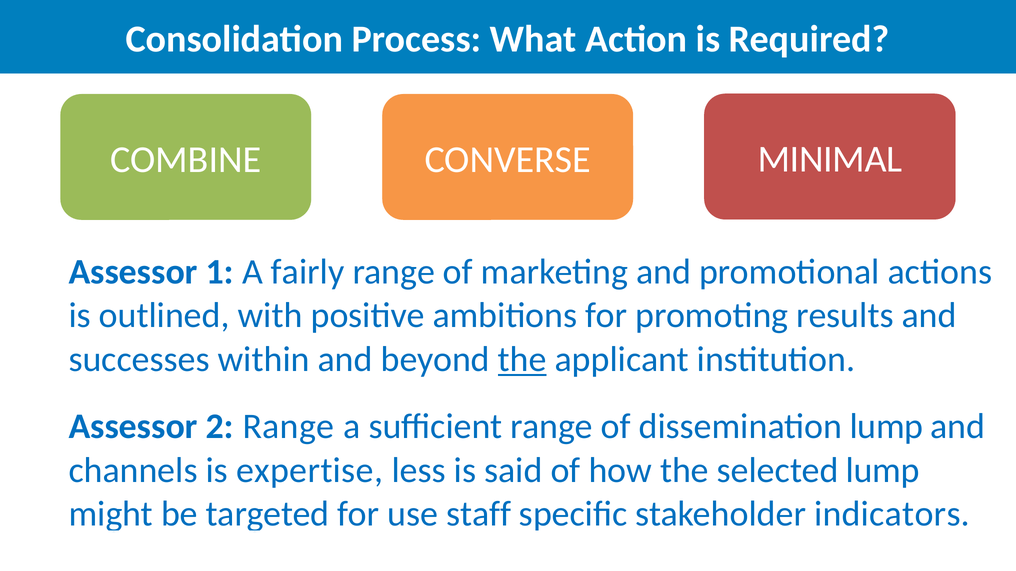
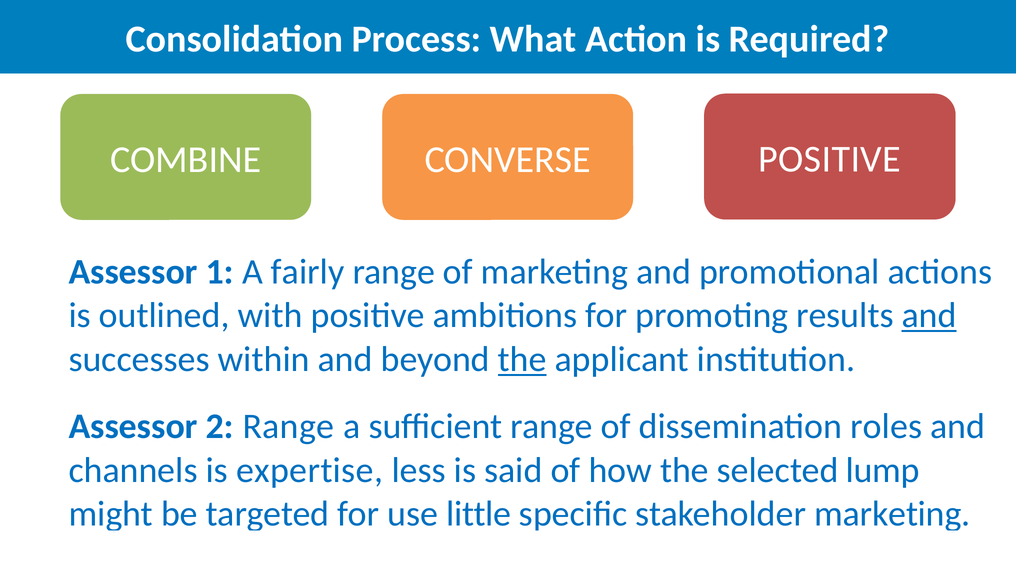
COMBINE MINIMAL: MINIMAL -> POSITIVE
and at (929, 316) underline: none -> present
dissemination lump: lump -> roles
staff: staff -> little
stakeholder indicators: indicators -> marketing
